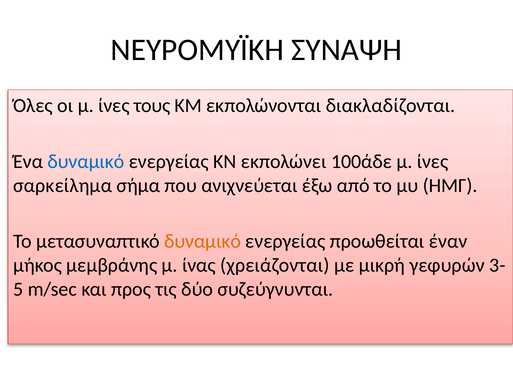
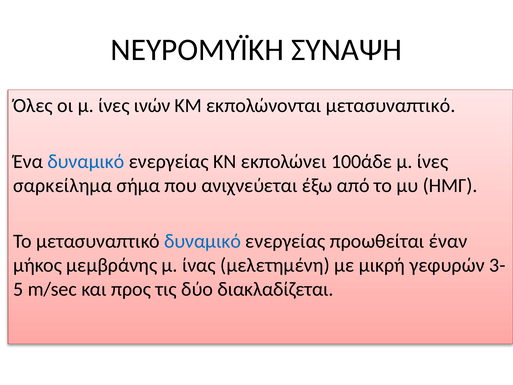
τους: τους -> ινών
εκπολώνονται διακλαδίζονται: διακλαδίζονται -> μετασυναπτικό
δυναμικό at (203, 241) colour: orange -> blue
χρειάζονται: χρειάζονται -> μελετημένη
συζεύγνυνται: συζεύγνυνται -> διακλαδίζεται
